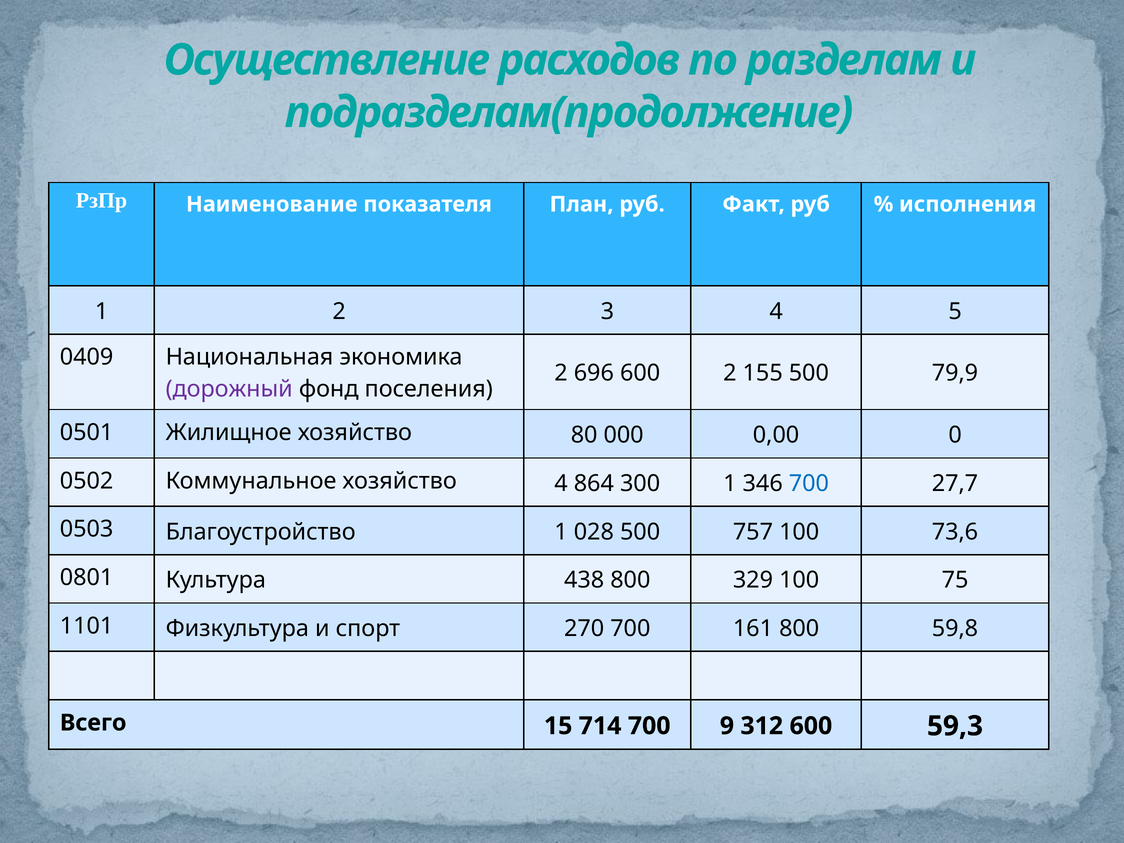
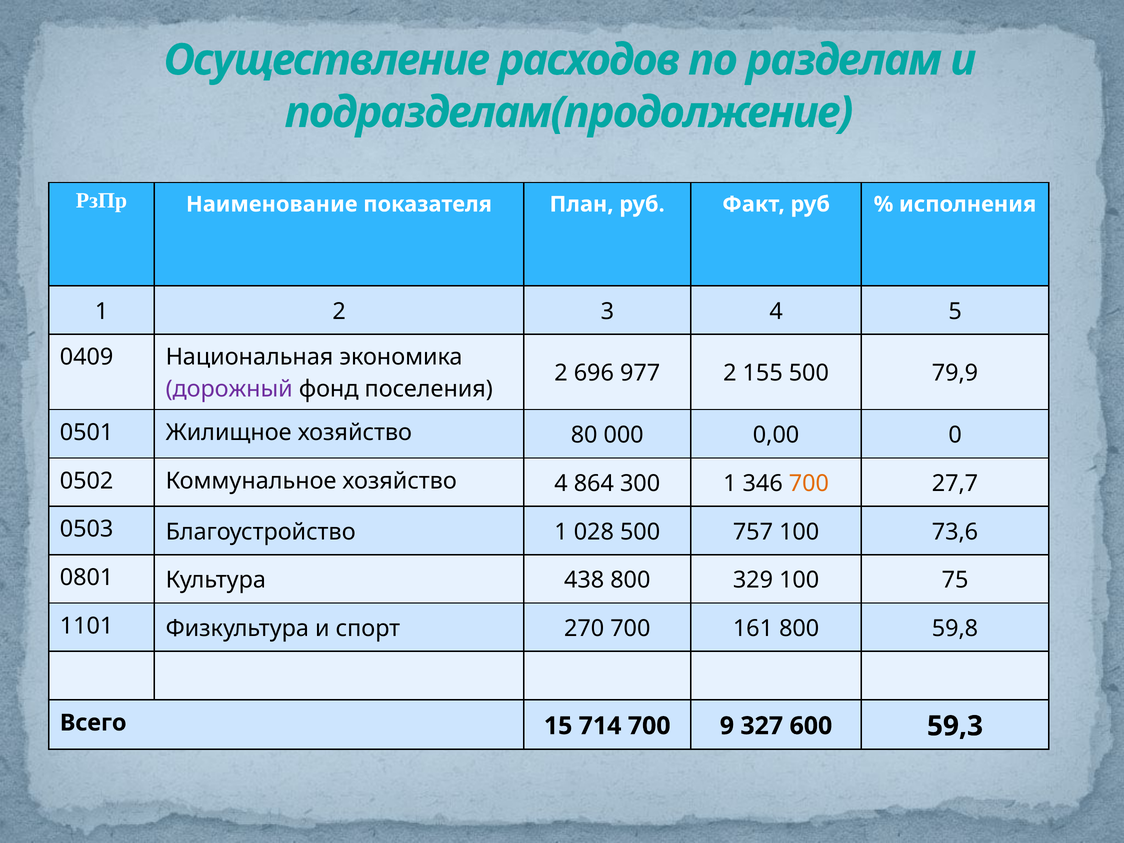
696 600: 600 -> 977
700 at (809, 483) colour: blue -> orange
312: 312 -> 327
